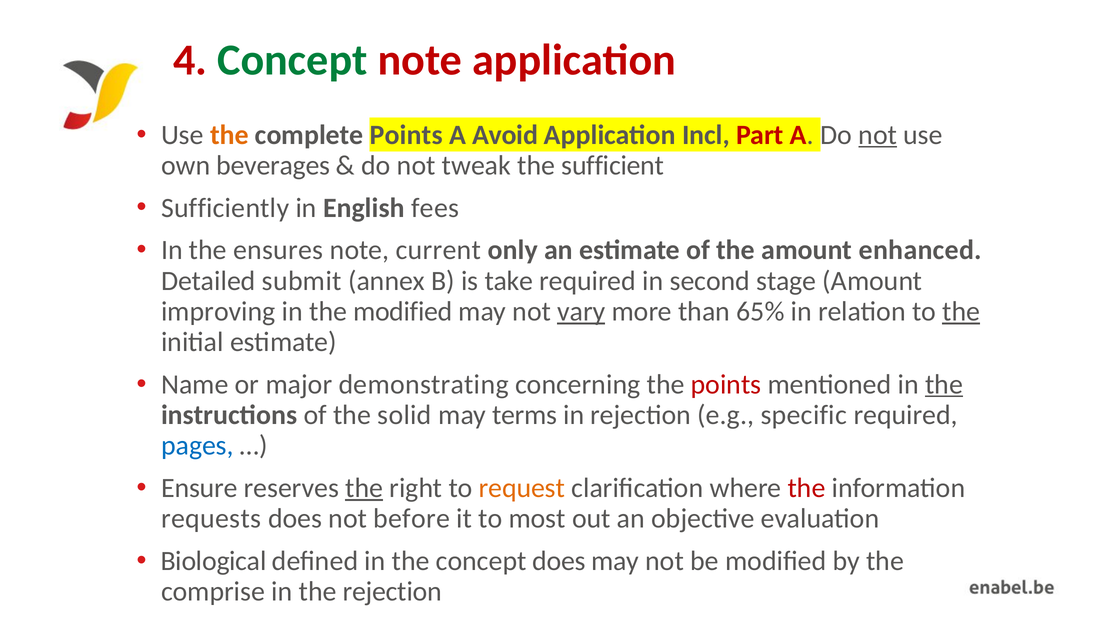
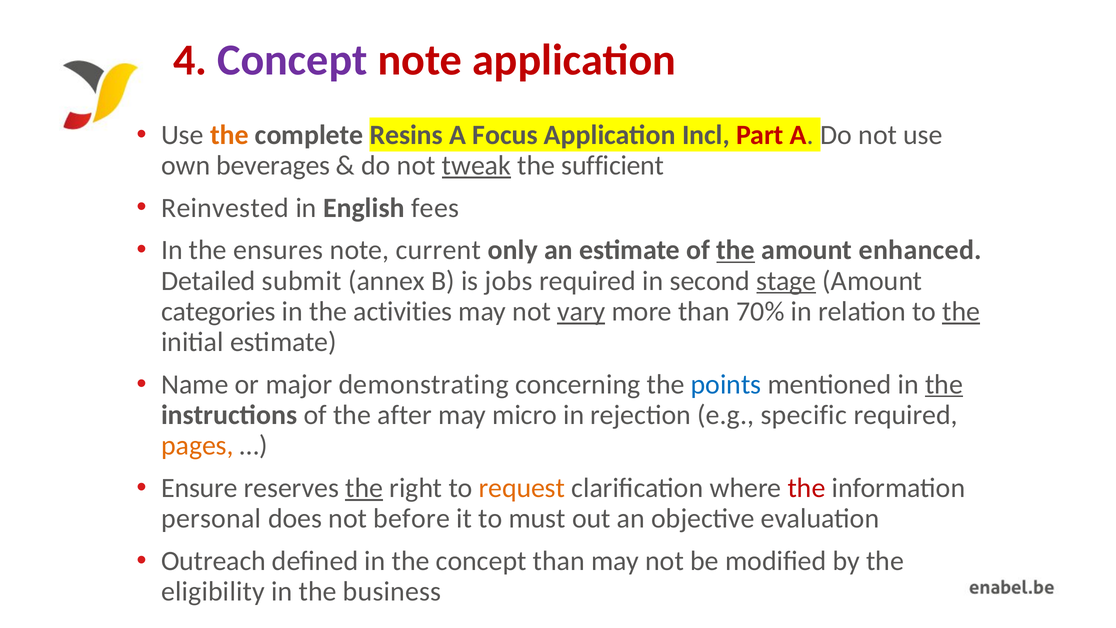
Concept at (292, 60) colour: green -> purple
complete Points: Points -> Resins
Avoid: Avoid -> Focus
not at (878, 135) underline: present -> none
tweak underline: none -> present
Sufficiently: Sufficiently -> Reinvested
the at (736, 250) underline: none -> present
take: take -> jobs
stage underline: none -> present
improving: improving -> categories
the modified: modified -> activities
65%: 65% -> 70%
points at (726, 384) colour: red -> blue
solid: solid -> after
terms: terms -> micro
pages colour: blue -> orange
requests: requests -> personal
most: most -> must
Biological: Biological -> Outreach
concept does: does -> than
comprise: comprise -> eligibility
the rejection: rejection -> business
